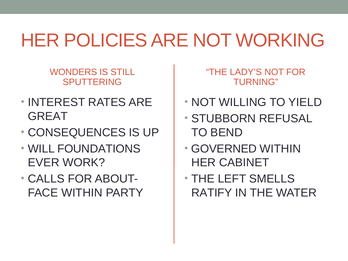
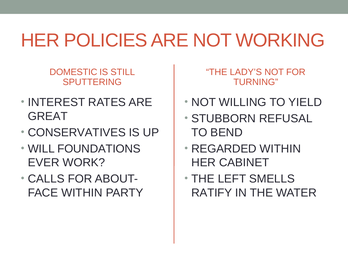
WONDERS: WONDERS -> DOMESTIC
CONSEQUENCES: CONSEQUENCES -> CONSERVATIVES
GOVERNED: GOVERNED -> REGARDED
